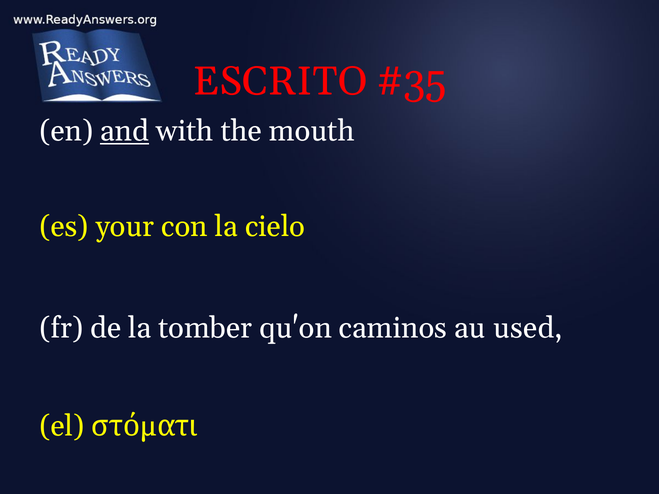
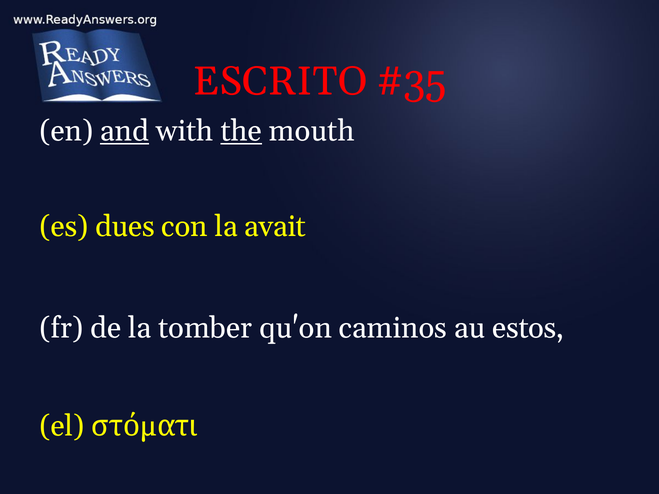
the underline: none -> present
your: your -> dues
cielo: cielo -> avait
used: used -> estos
